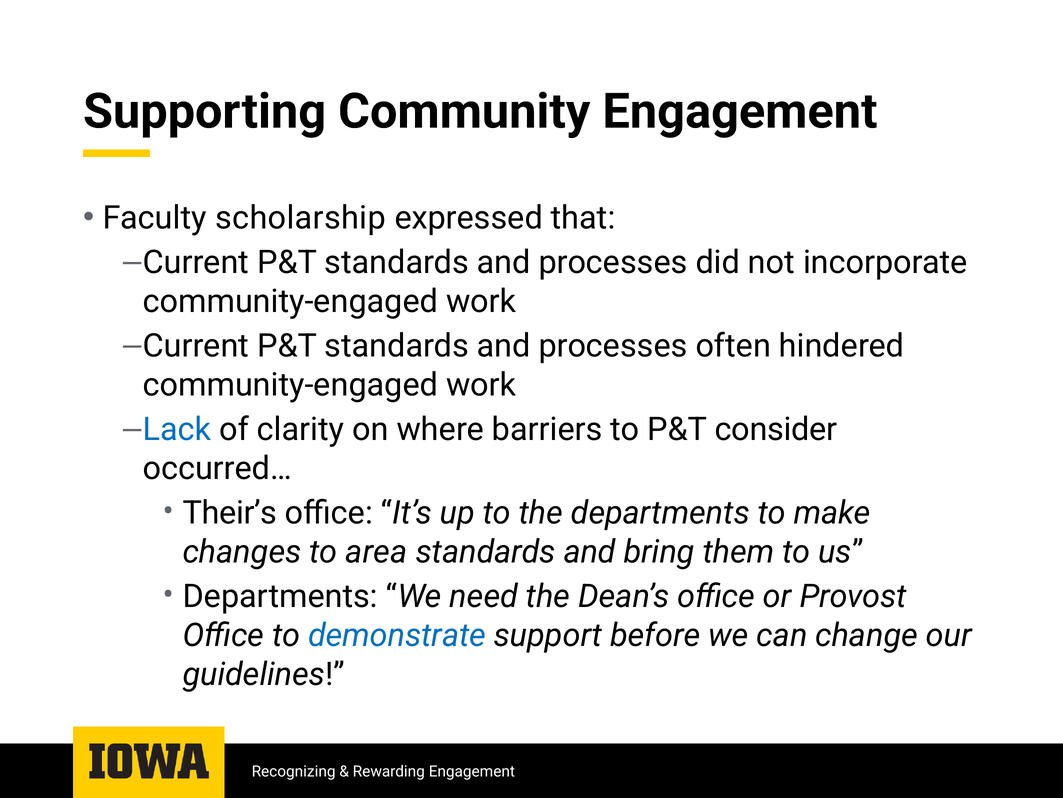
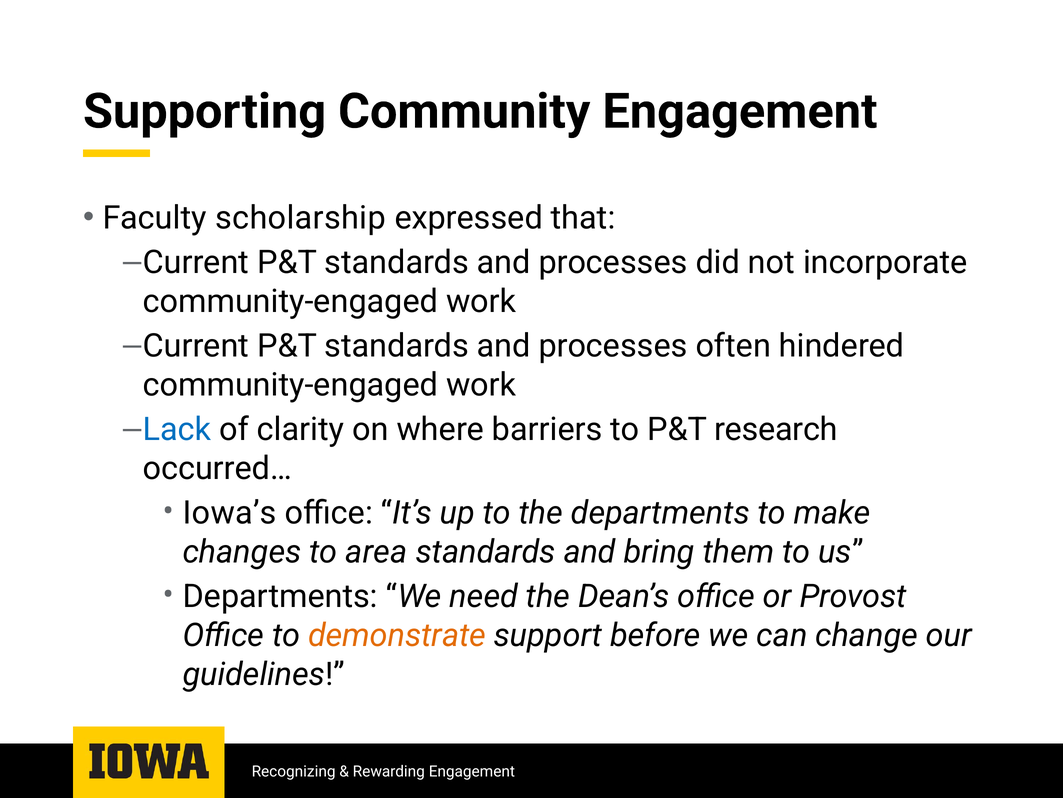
consider: consider -> research
Their’s: Their’s -> Iowa’s
demonstrate colour: blue -> orange
